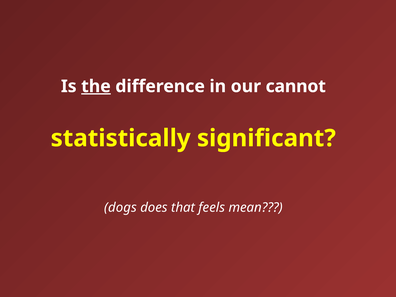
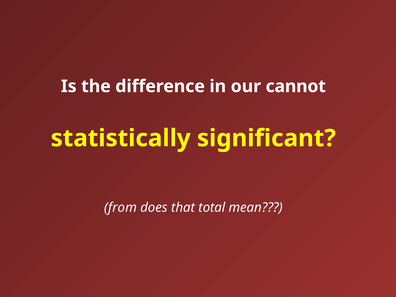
the underline: present -> none
dogs: dogs -> from
feels: feels -> total
